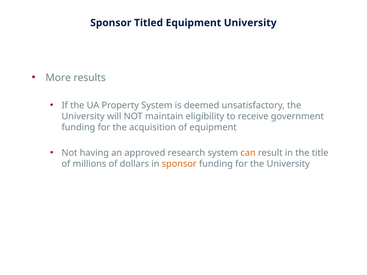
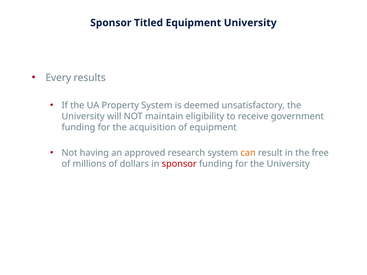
More: More -> Every
title: title -> free
sponsor at (179, 164) colour: orange -> red
